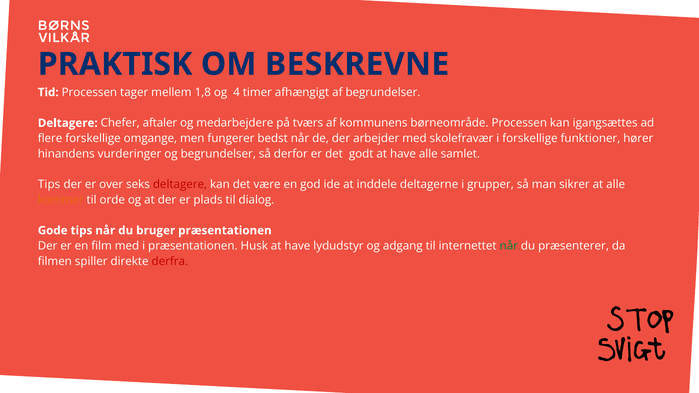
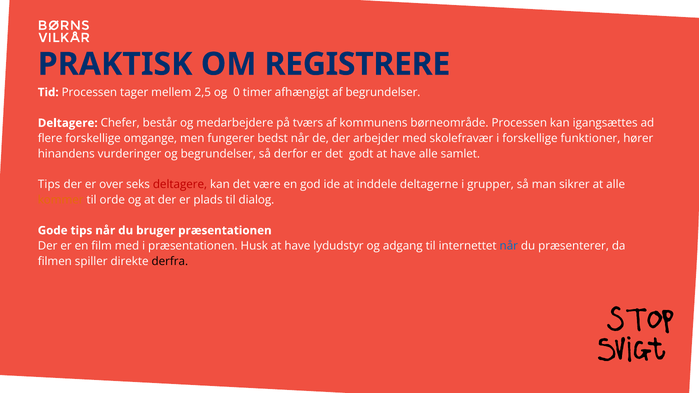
BESKREVNE: BESKREVNE -> REGISTRERE
1,8: 1,8 -> 2,5
4: 4 -> 0
aftaler: aftaler -> består
når at (509, 246) colour: green -> blue
derfra colour: red -> black
